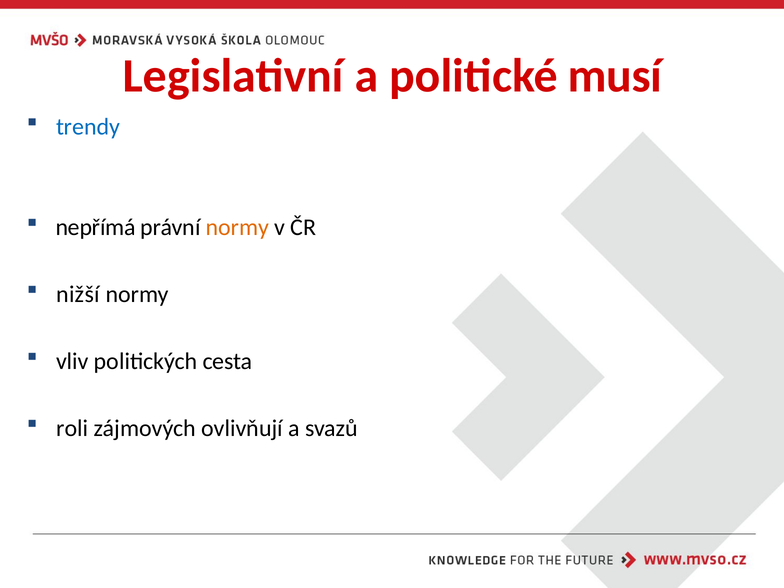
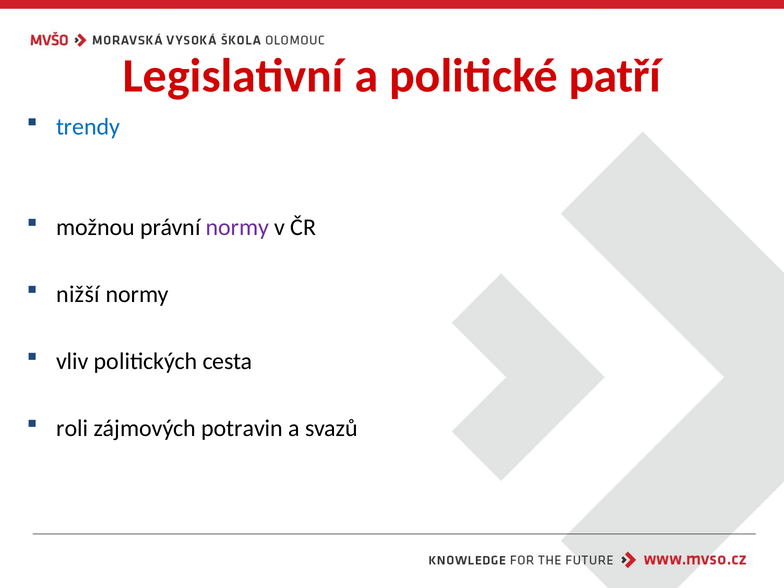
musí: musí -> patří
nepřímá: nepřímá -> možnou
normy at (237, 227) colour: orange -> purple
ovlivňují: ovlivňují -> potravin
